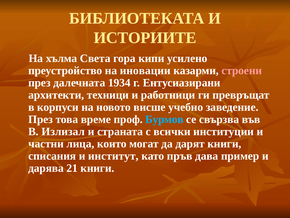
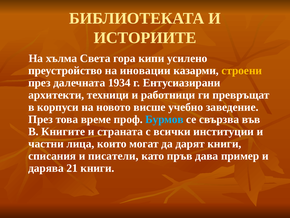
строени colour: pink -> yellow
Излизал: Излизал -> Книгите
институт: институт -> писатели
